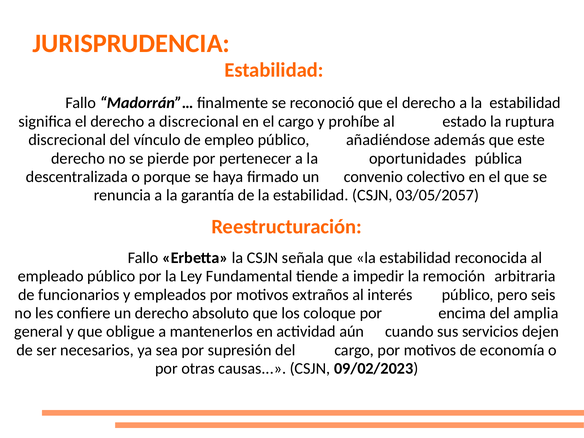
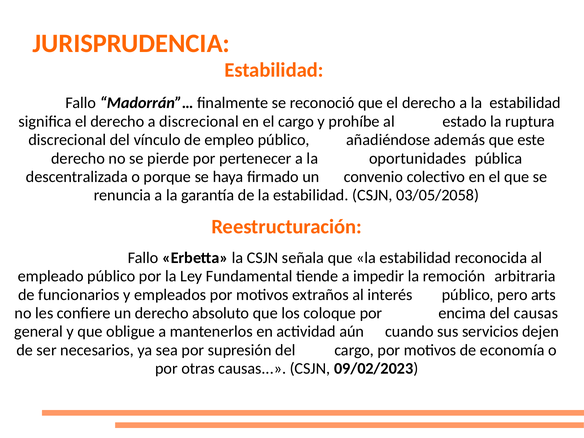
03/05/2057: 03/05/2057 -> 03/05/2058
seis: seis -> arts
del amplia: amplia -> causas
